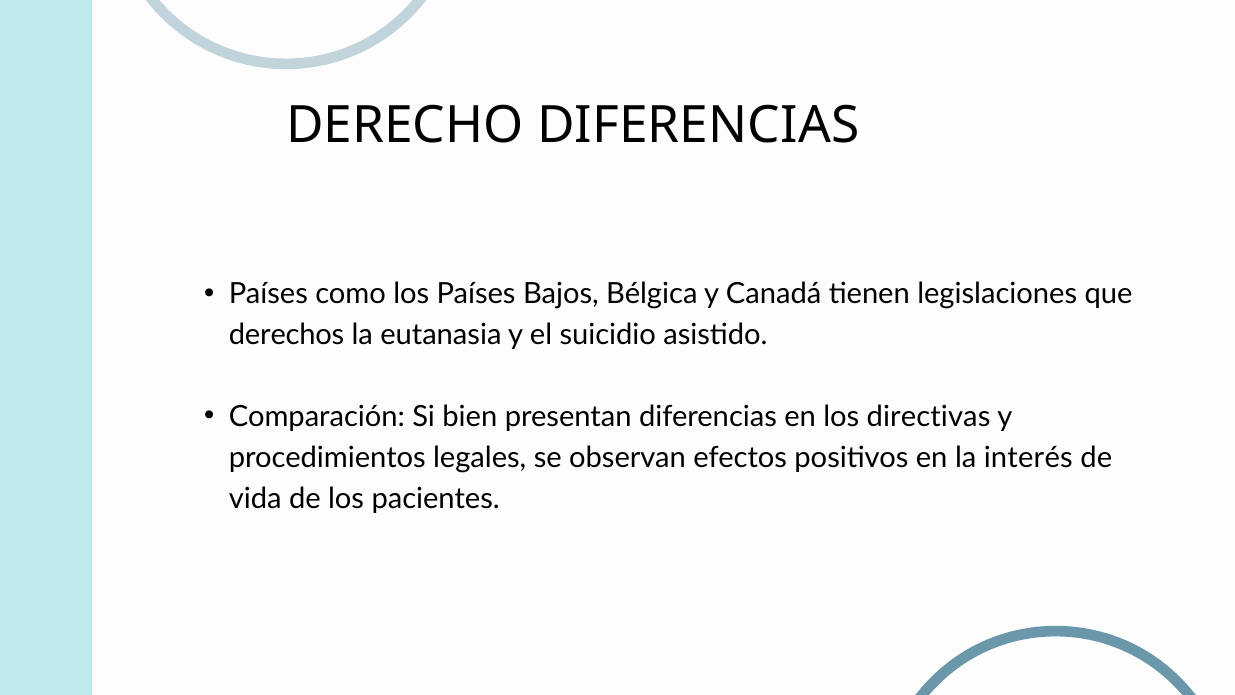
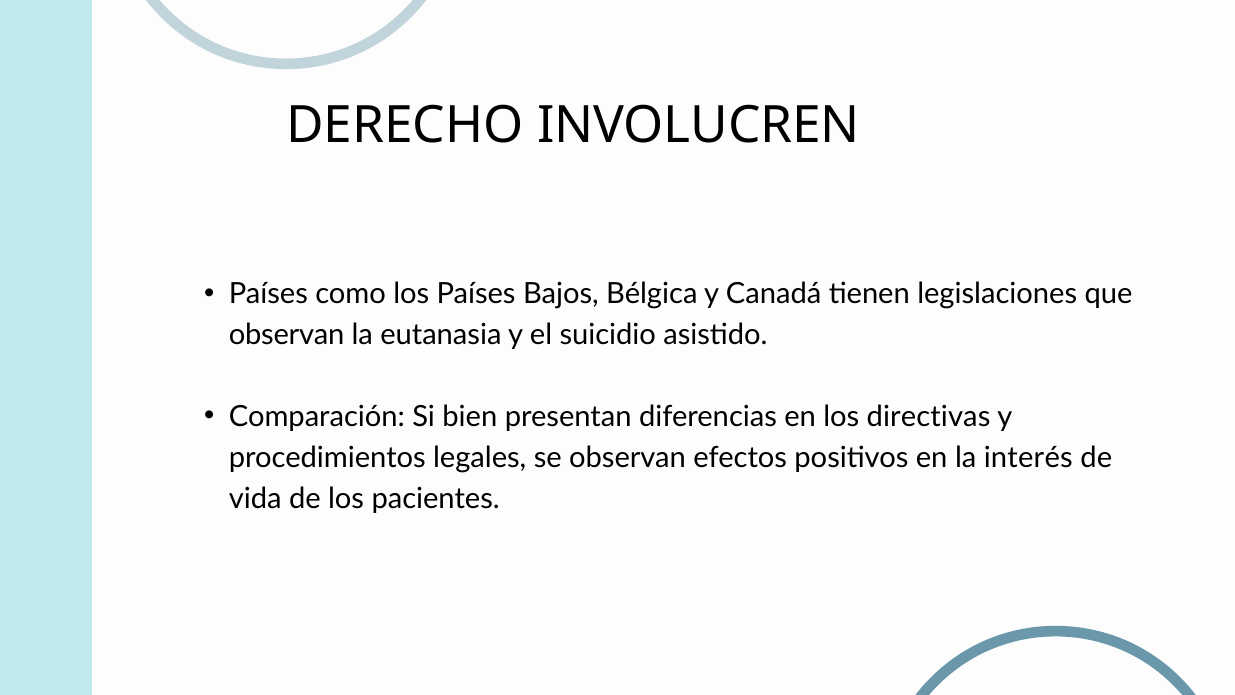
DERECHO DIFERENCIAS: DIFERENCIAS -> INVOLUCREN
derechos at (287, 335): derechos -> observan
